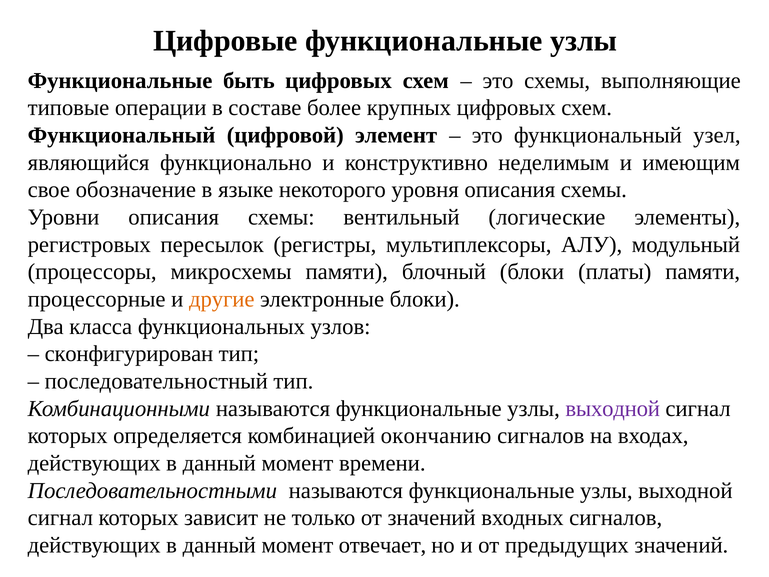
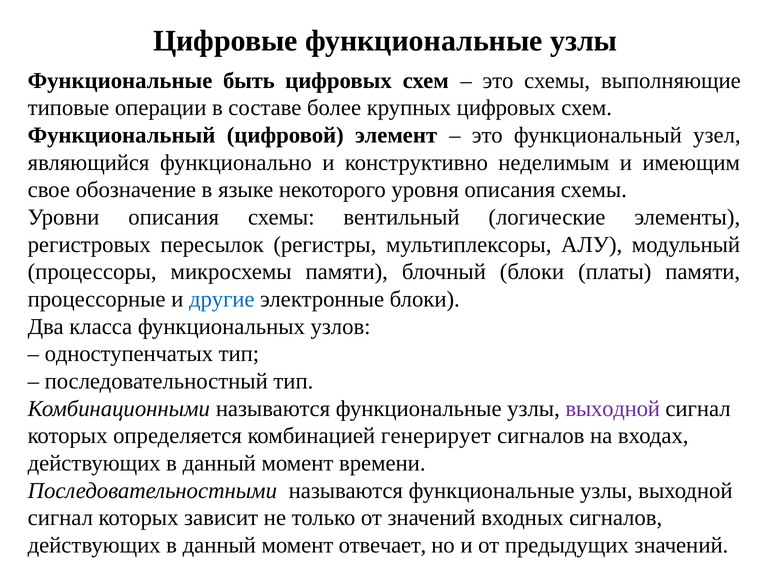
другие colour: orange -> blue
сконфигурирован: сконфигурирован -> одноступенчатых
окончанию: окончанию -> генерирует
